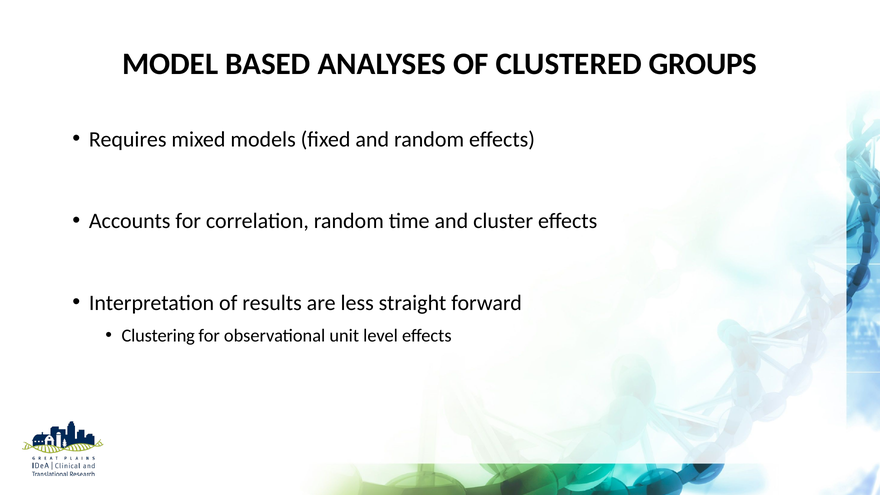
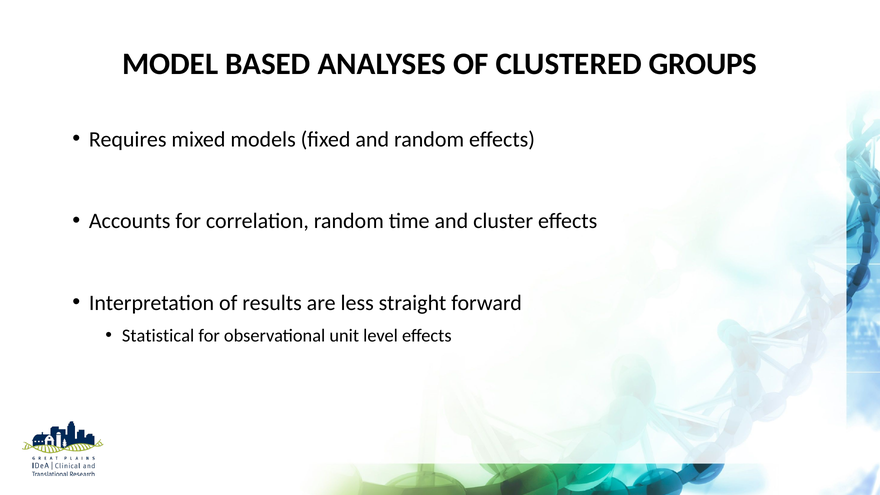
Clustering: Clustering -> Statistical
